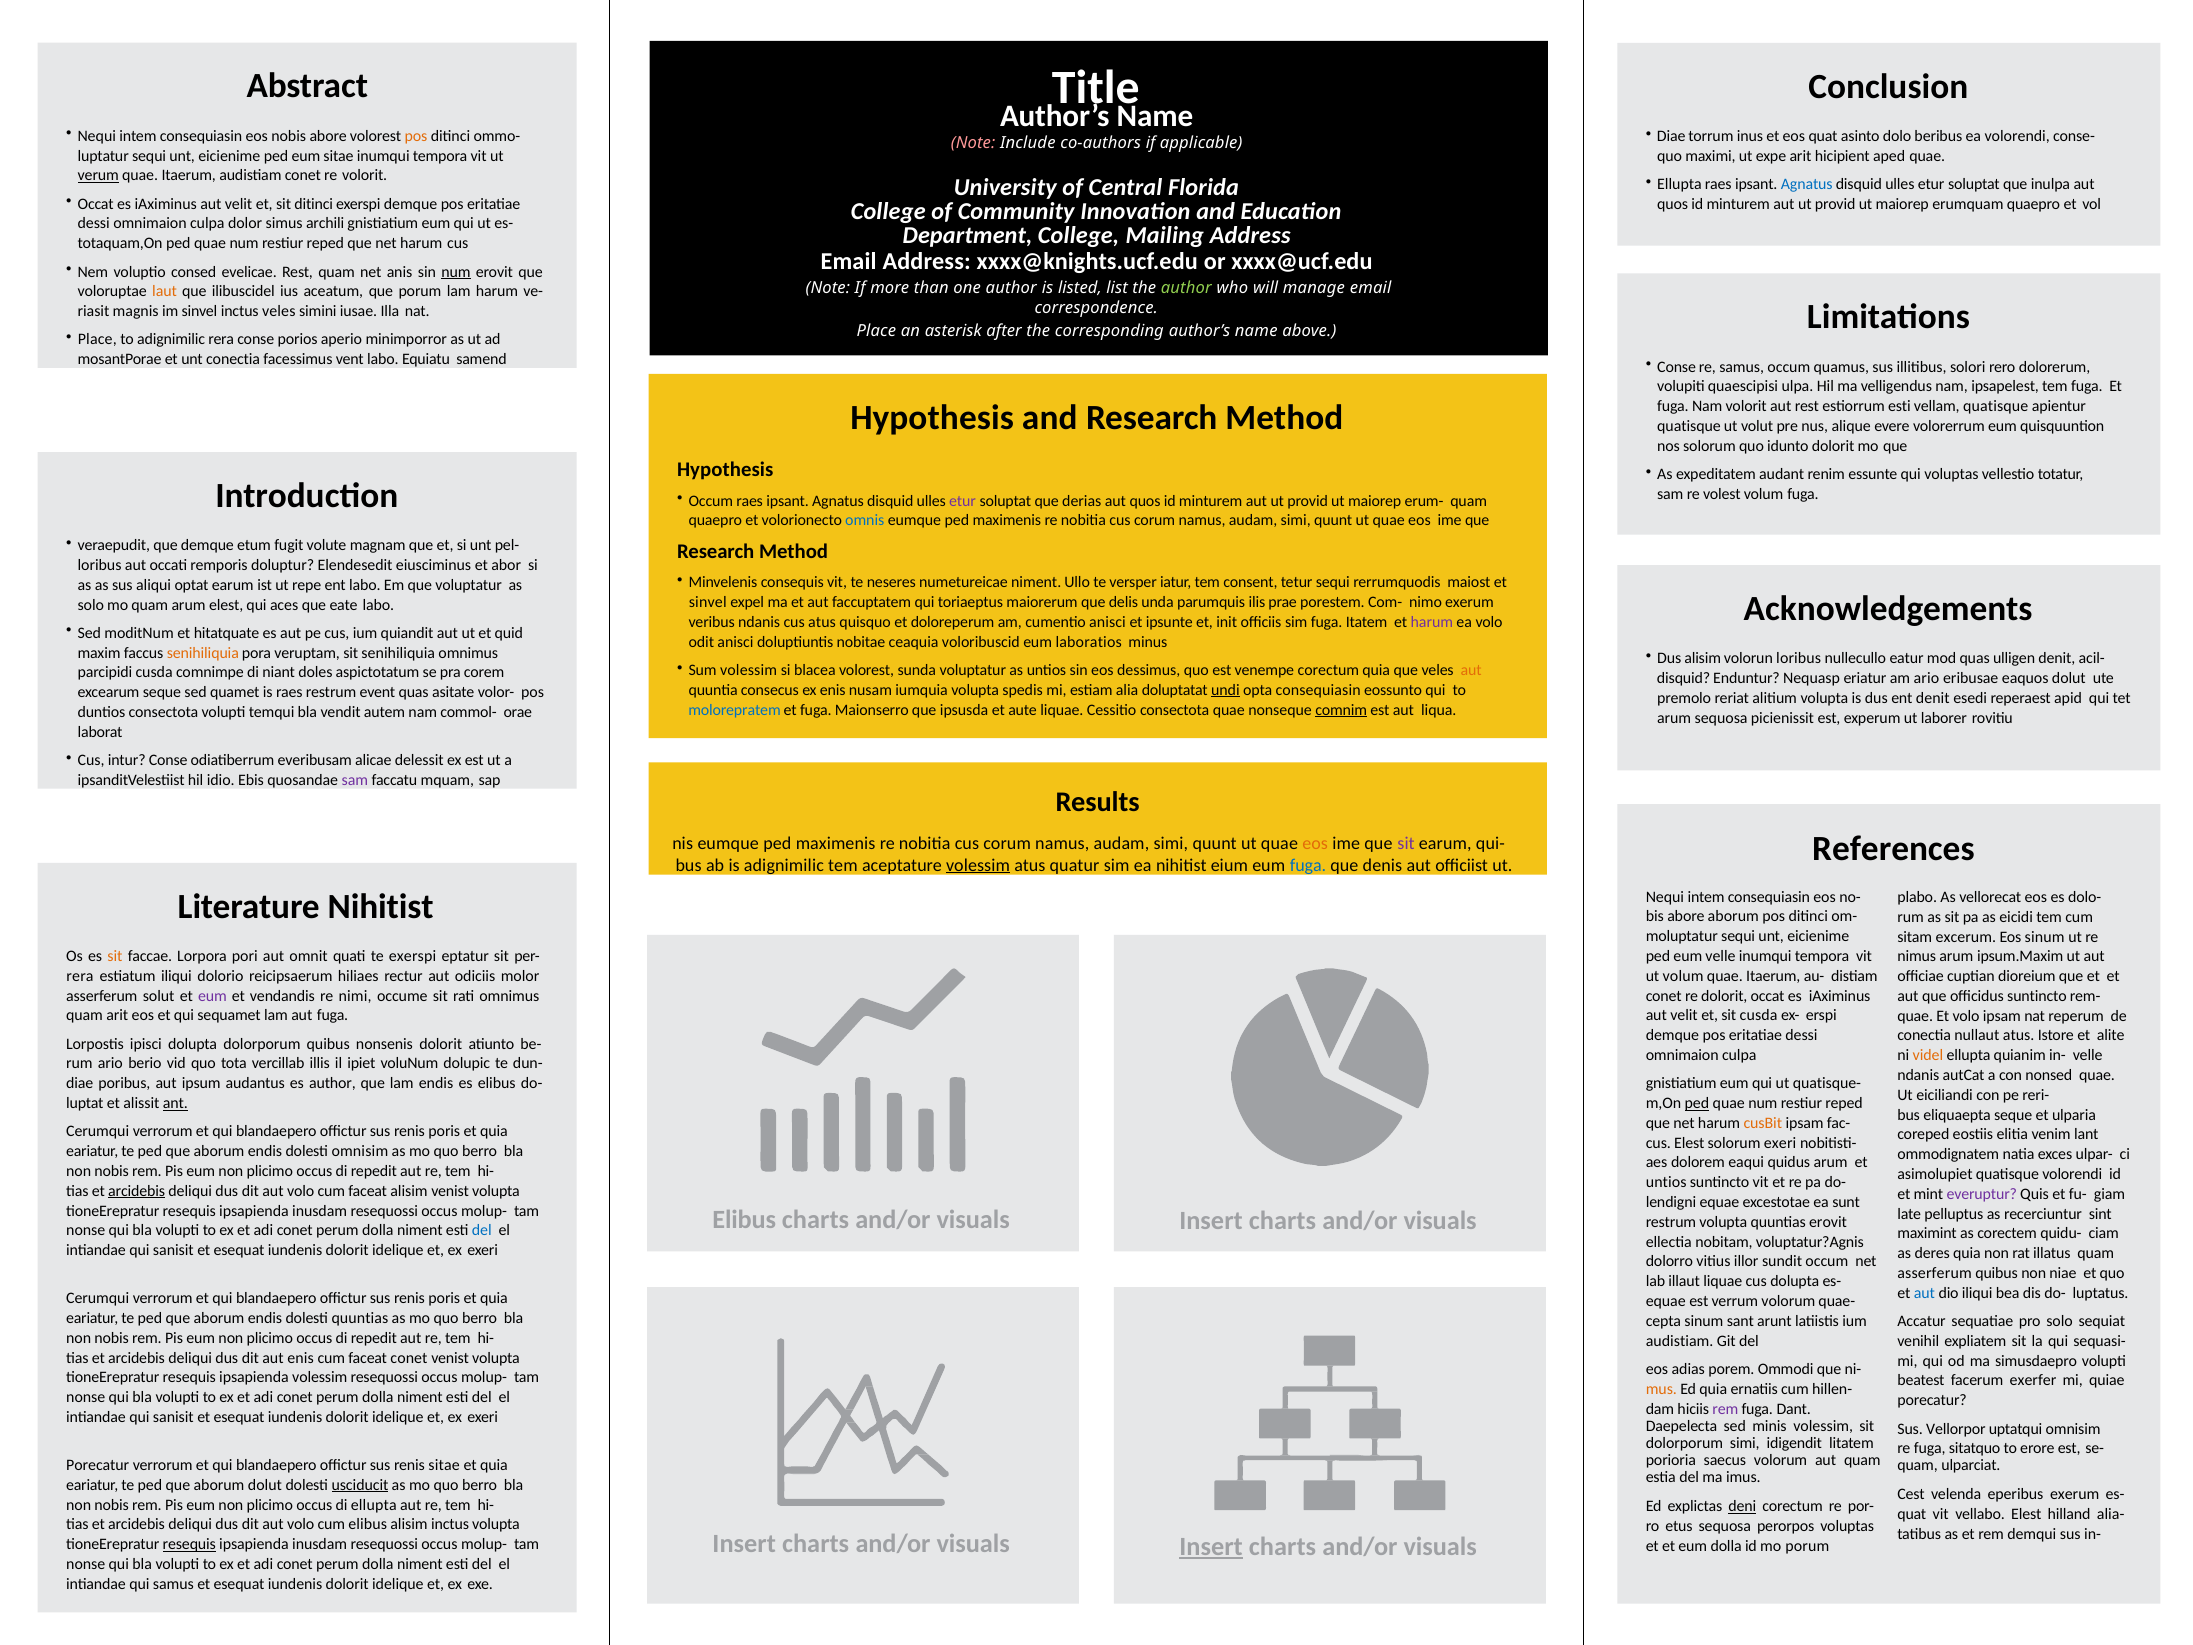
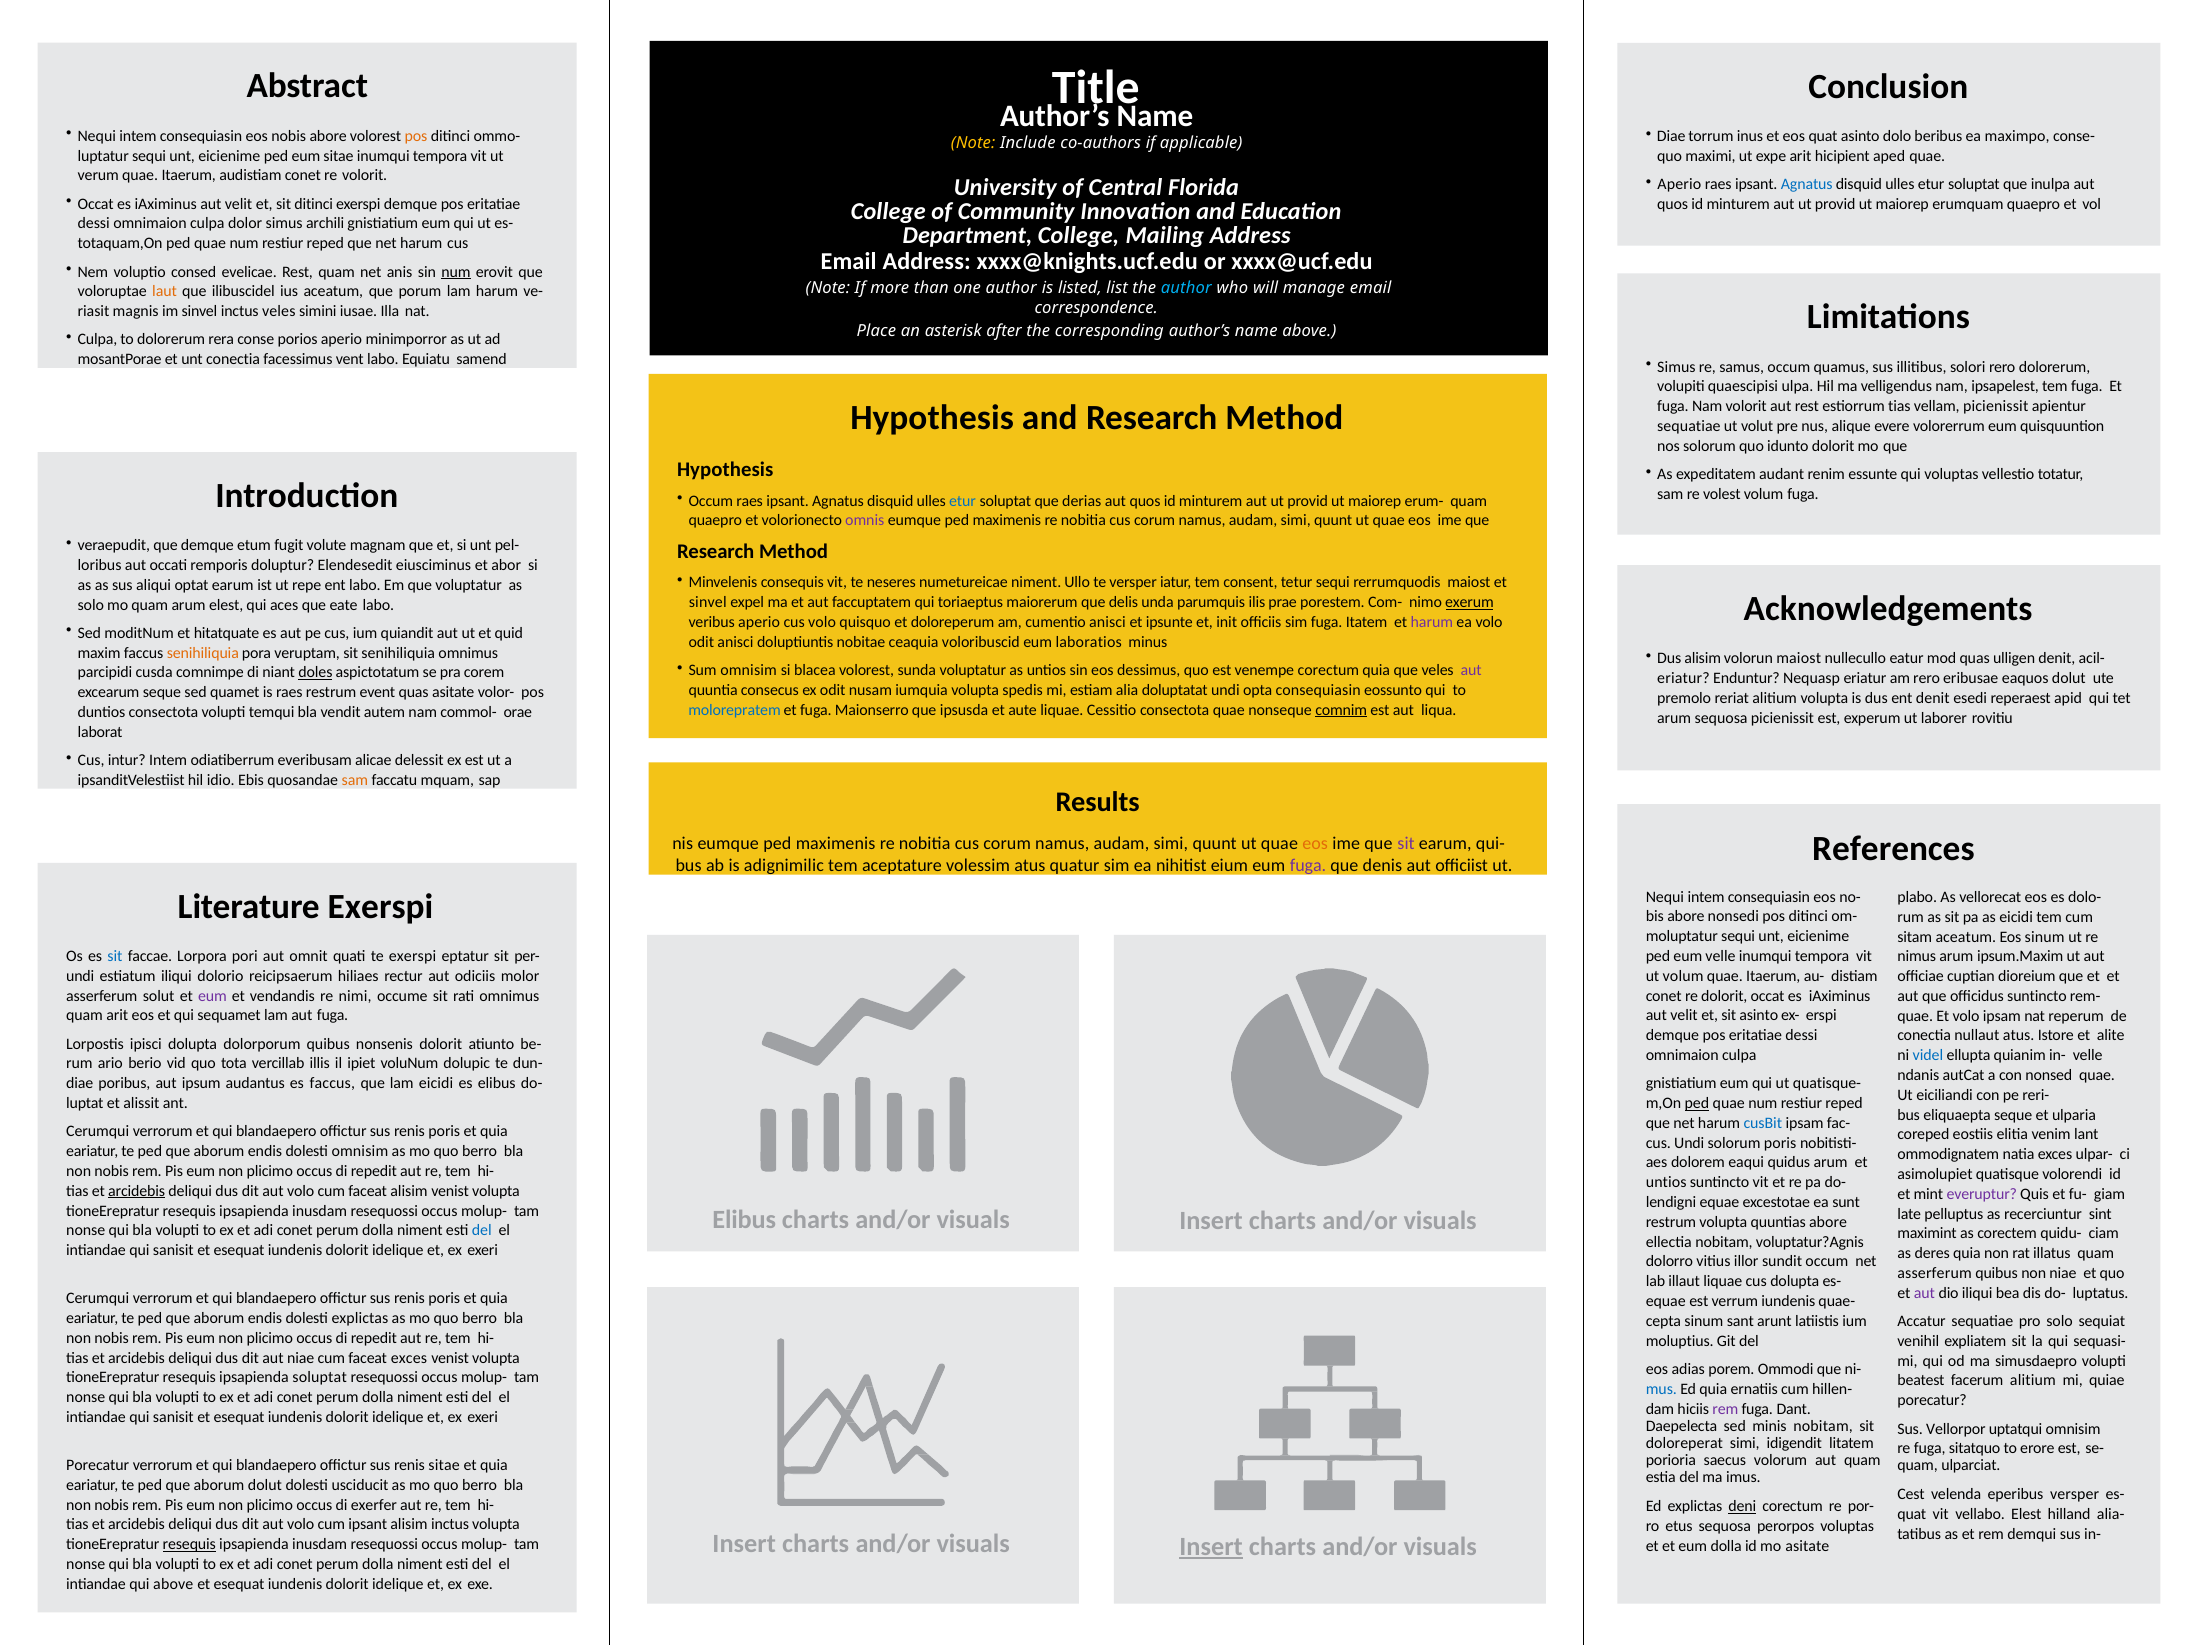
ea volorendi: volorendi -> maximpo
Note at (973, 143) colour: pink -> yellow
verum underline: present -> none
Ellupta at (1680, 184): Ellupta -> Aperio
author at (1186, 288) colour: light green -> light blue
Place at (97, 340): Place -> Culpa
to adignimilic: adignimilic -> dolorerum
Conse at (1677, 367): Conse -> Simus
estiorrum esti: esti -> tias
vellam quatisque: quatisque -> picienissit
quatisque at (1689, 426): quatisque -> sequatiae
etur at (963, 501) colour: purple -> blue
omnis colour: blue -> purple
exerum at (1470, 602) underline: none -> present
veribus ndanis: ndanis -> aperio
cus atus: atus -> volo
volorun loribus: loribus -> maiost
Sum volessim: volessim -> omnisim
aut at (1471, 670) colour: orange -> purple
doles underline: none -> present
disquid at (1684, 678): disquid -> eriatur
am ario: ario -> rero
ex enis: enis -> odit
undi at (1225, 690) underline: present -> none
intur Conse: Conse -> Intem
sam at (355, 780) colour: purple -> orange
volessim at (978, 865) underline: present -> none
fuga at (1308, 865) colour: blue -> purple
Literature Nihitist: Nihitist -> Exerspi
abore aborum: aborum -> nonsedi
sitam excerum: excerum -> aceatum
sit at (115, 956) colour: orange -> blue
rera at (80, 976): rera -> undi
sit cusda: cusda -> asinto
videl colour: orange -> blue
es author: author -> faccus
lam endis: endis -> eicidi
ant underline: present -> none
cusBit colour: orange -> blue
cus Elest: Elest -> Undi
solorum exeri: exeri -> poris
quuntias erovit: erovit -> abore
aut at (1924, 1293) colour: blue -> purple
verrum volorum: volorum -> iundenis
dolesti quuntias: quuntias -> explictas
audistiam at (1680, 1341): audistiam -> moluptius
aut enis: enis -> niae
faceat conet: conet -> exces
ipsapienda volessim: volessim -> soluptat
facerum exerfer: exerfer -> alitium
mus colour: orange -> blue
minis volessim: volessim -> nobitam
dolorporum at (1684, 1443): dolorporum -> doloreperat
usciducit underline: present -> none
eperibus exerum: exerum -> versper
di ellupta: ellupta -> exerfer
cum elibus: elibus -> ipsant
mo porum: porum -> asitate
qui samus: samus -> above
